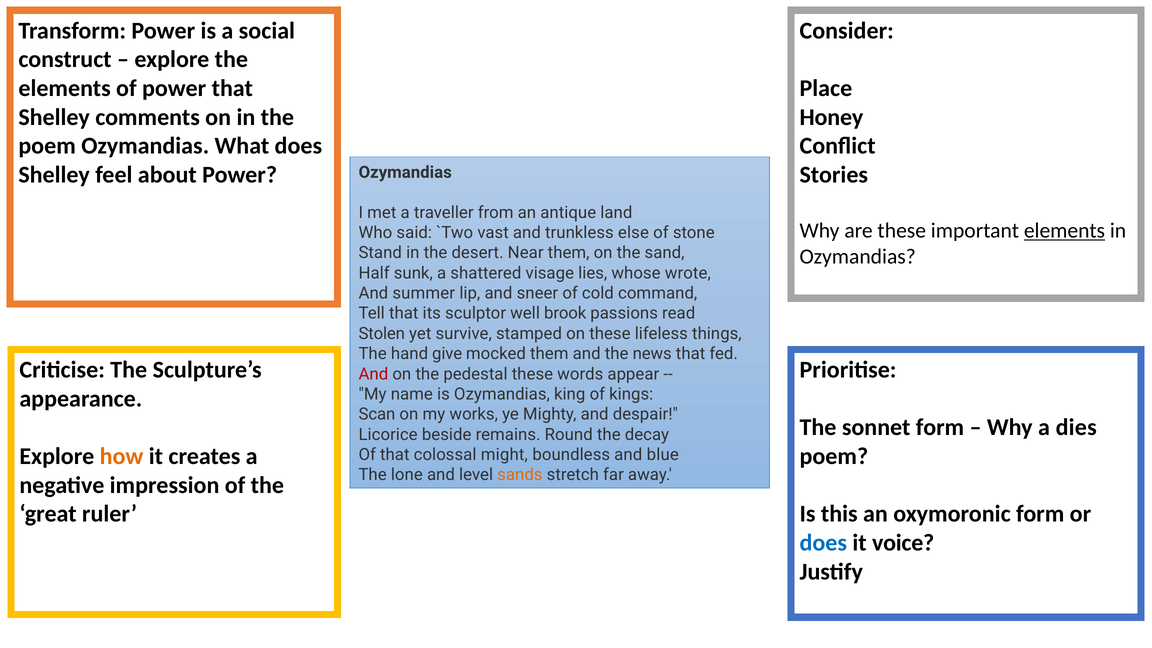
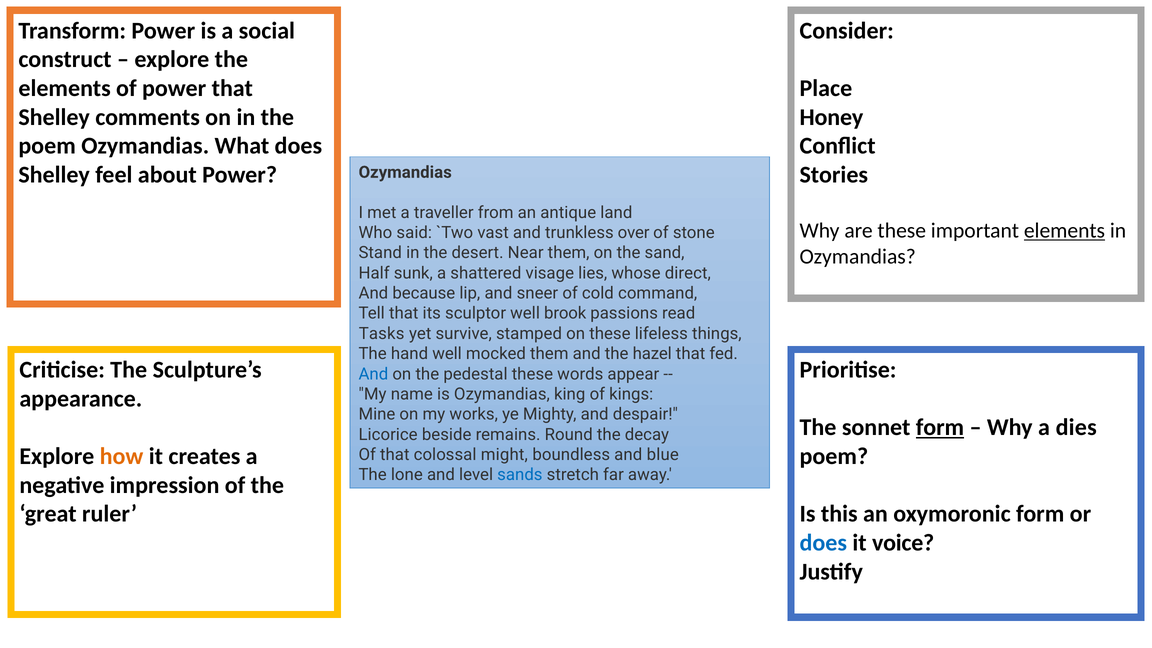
else: else -> over
wrote: wrote -> direct
summer: summer -> because
Stolen: Stolen -> Tasks
hand give: give -> well
news: news -> hazel
And at (373, 374) colour: red -> blue
Scan: Scan -> Mine
form at (940, 428) underline: none -> present
sands colour: orange -> blue
